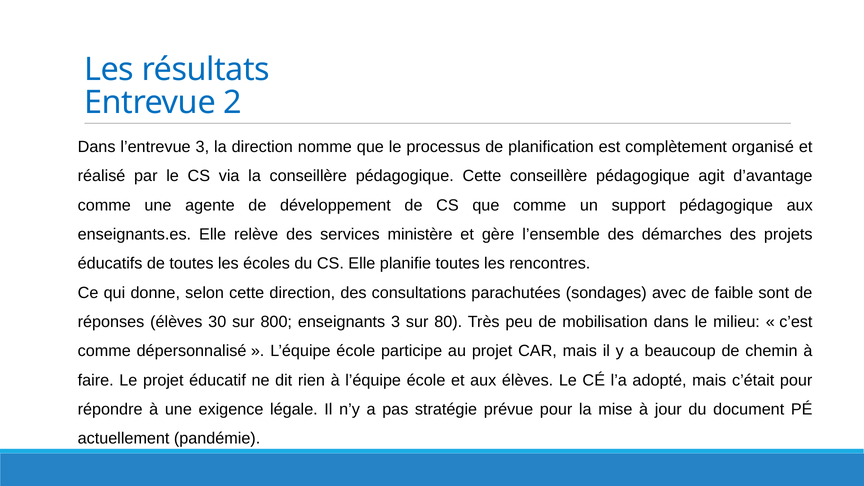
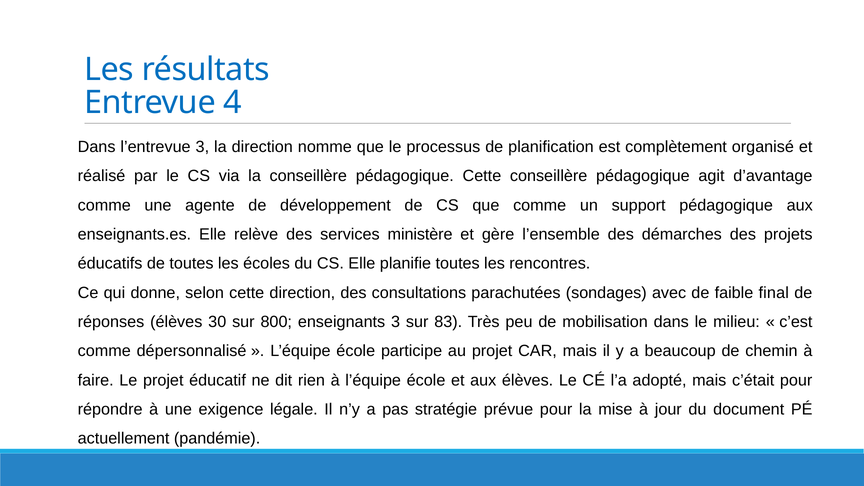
2: 2 -> 4
sont: sont -> final
80: 80 -> 83
